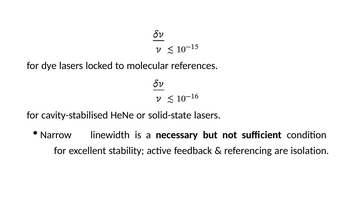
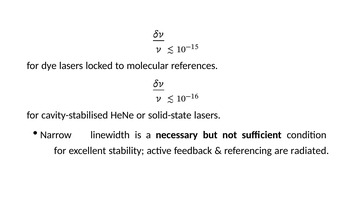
isolation: isolation -> radiated
